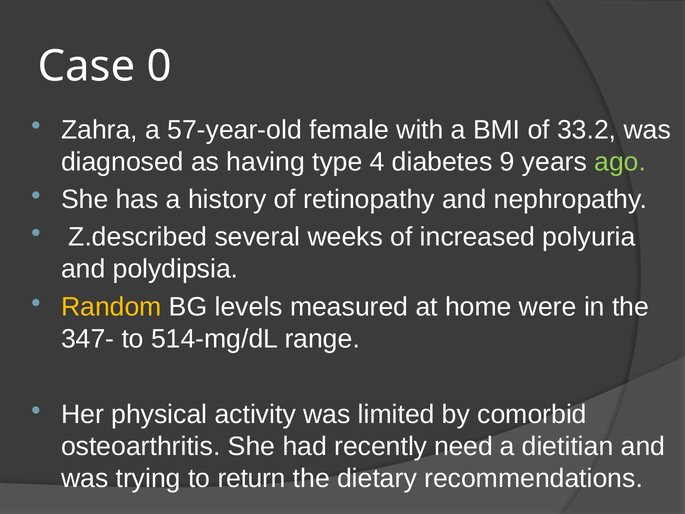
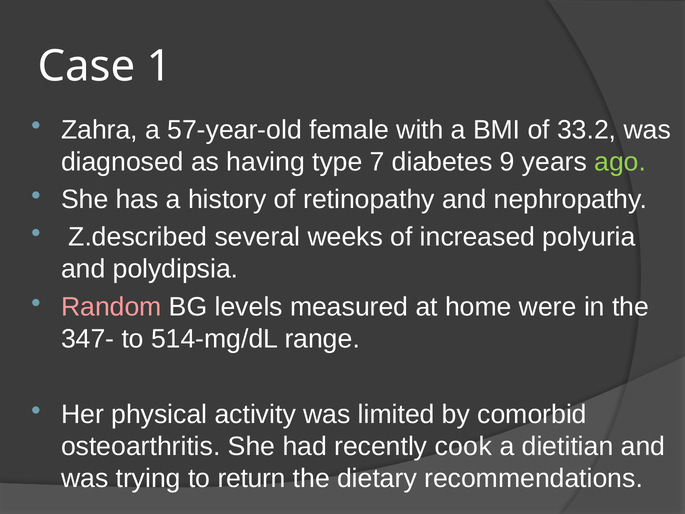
0: 0 -> 1
4: 4 -> 7
Random colour: yellow -> pink
need: need -> cook
